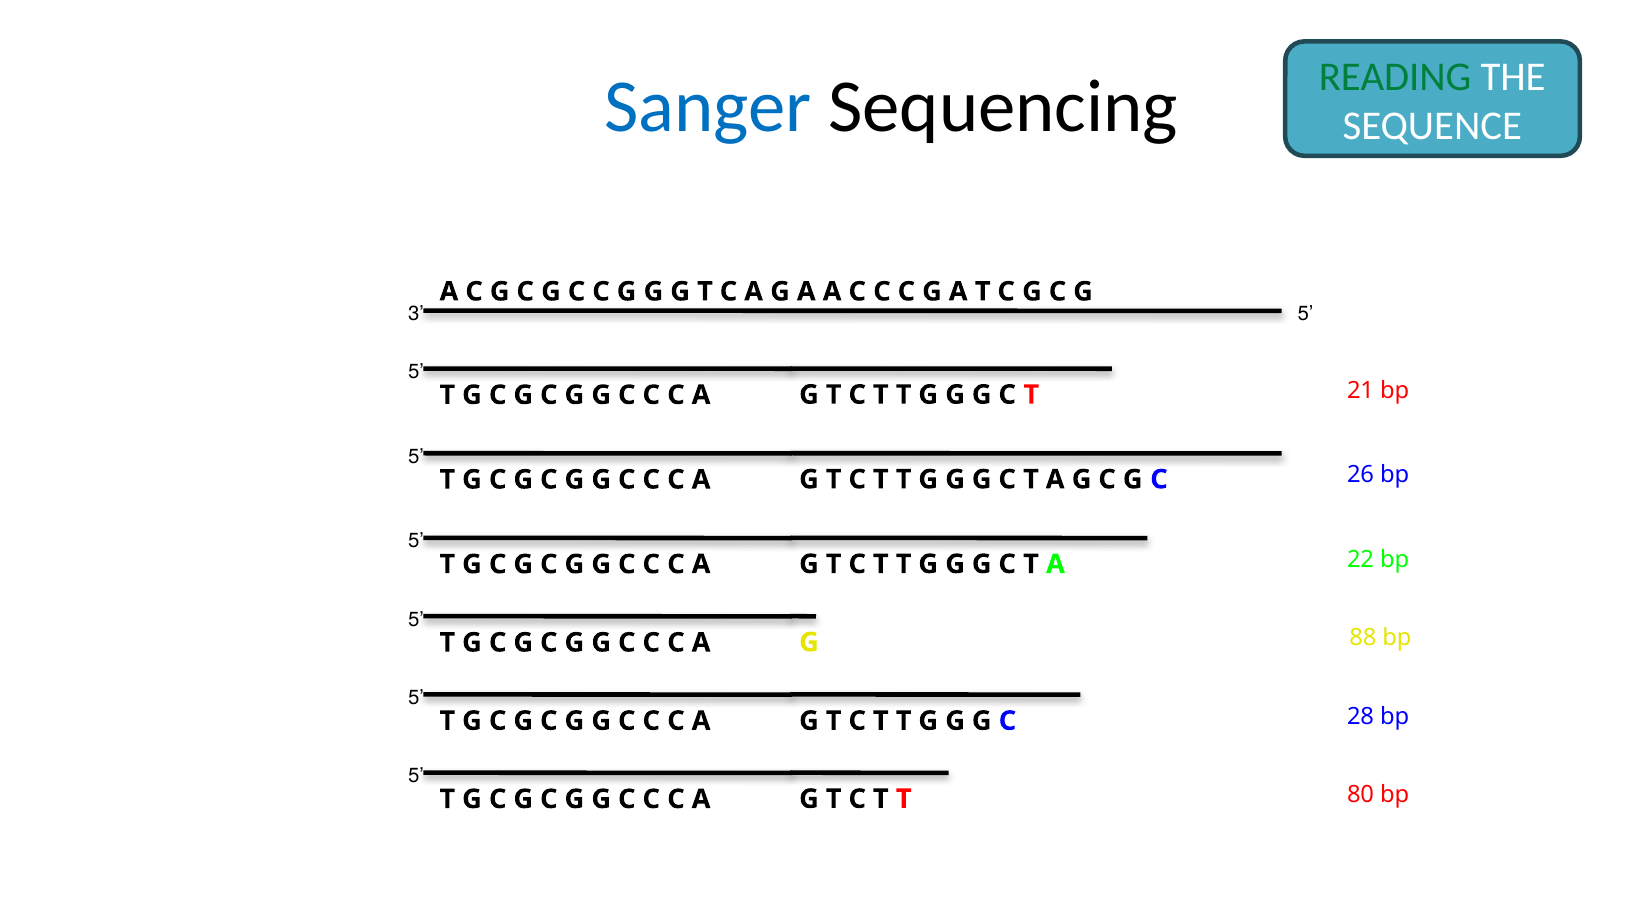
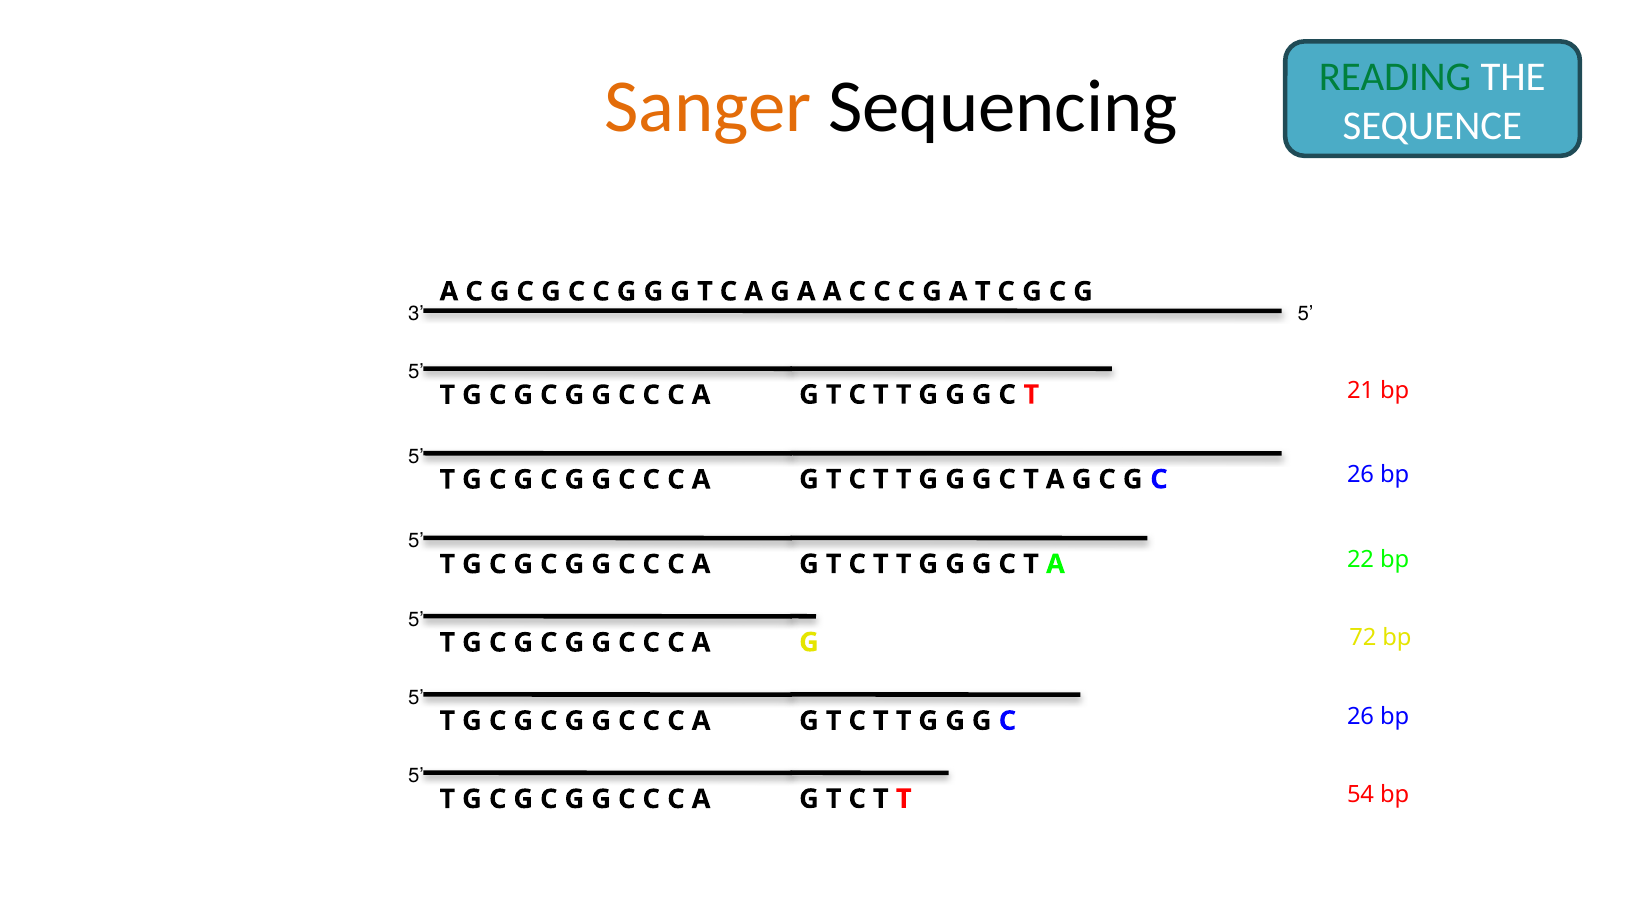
Sanger colour: blue -> orange
88: 88 -> 72
C 28: 28 -> 26
80: 80 -> 54
